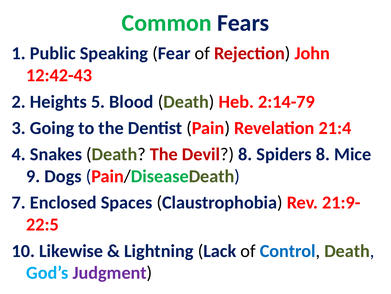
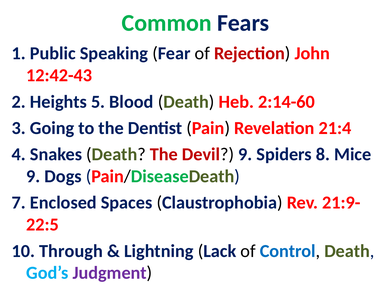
2:14-79: 2:14-79 -> 2:14-60
Devil 8: 8 -> 9
Likewise: Likewise -> Through
